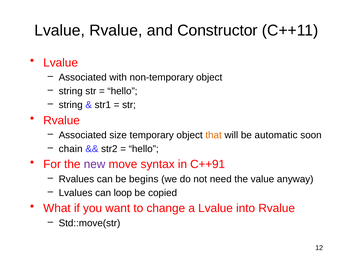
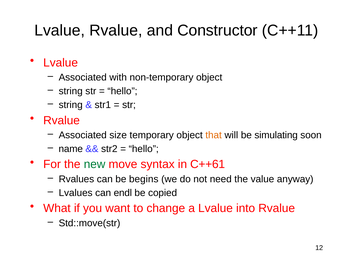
automatic: automatic -> simulating
chain: chain -> name
new colour: purple -> green
C++91: C++91 -> C++61
loop: loop -> endl
